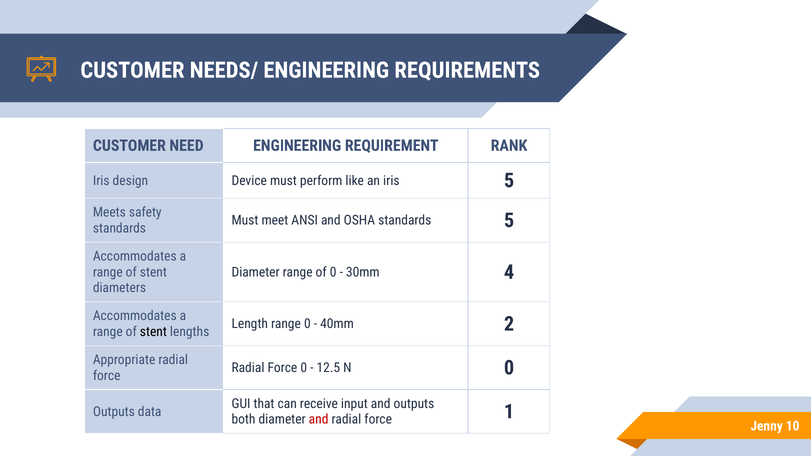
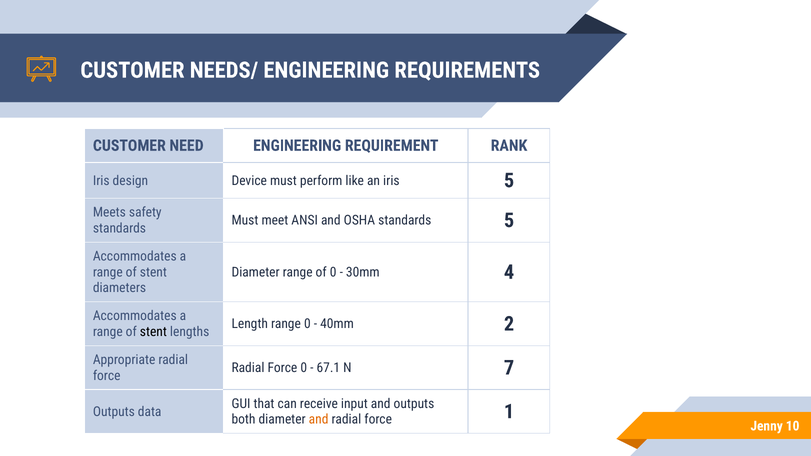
12.5: 12.5 -> 67.1
N 0: 0 -> 7
and at (319, 420) colour: red -> orange
